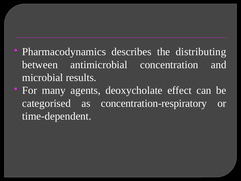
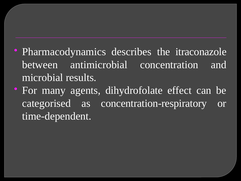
distributing: distributing -> itraconazole
deoxycholate: deoxycholate -> dihydrofolate
